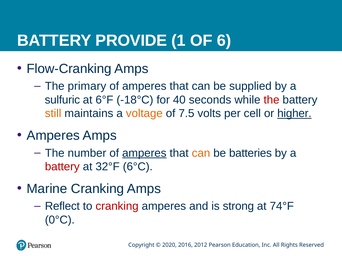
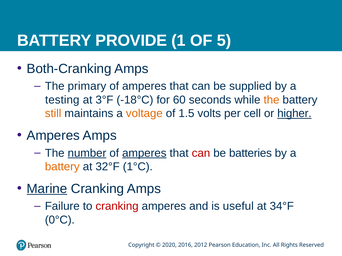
6: 6 -> 5
Flow-Cranking: Flow-Cranking -> Both-Cranking
sulfuric: sulfuric -> testing
6°F: 6°F -> 3°F
40: 40 -> 60
the at (272, 100) colour: red -> orange
7.5: 7.5 -> 1.5
number underline: none -> present
can at (201, 153) colour: orange -> red
battery at (62, 167) colour: red -> orange
6°C: 6°C -> 1°C
Marine underline: none -> present
Reflect: Reflect -> Failure
strong: strong -> useful
74°F: 74°F -> 34°F
